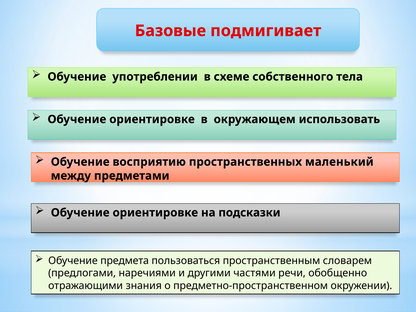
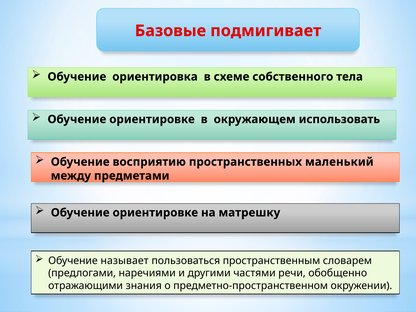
употреблении: употреблении -> ориентировка
подсказки: подсказки -> матрешку
предмета: предмета -> называет
